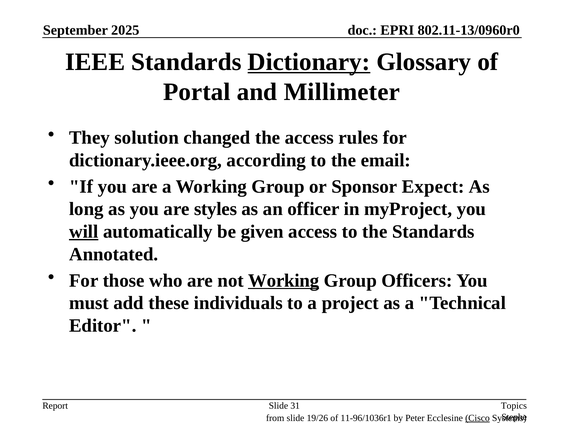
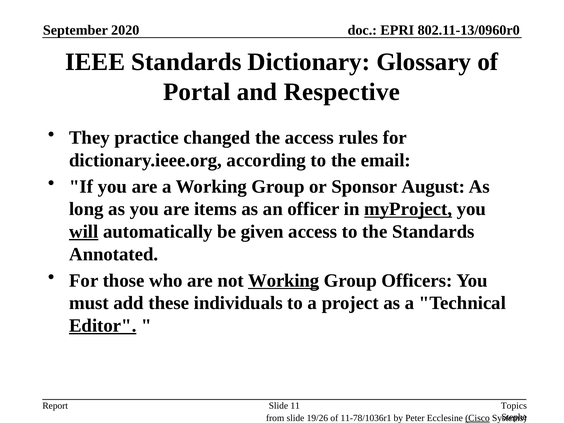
2025: 2025 -> 2020
Dictionary underline: present -> none
Millimeter: Millimeter -> Respective
solution: solution -> practice
Expect: Expect -> August
styles: styles -> items
myProject underline: none -> present
Editor underline: none -> present
31: 31 -> 11
11-96/1036r1: 11-96/1036r1 -> 11-78/1036r1
